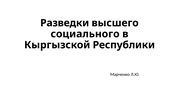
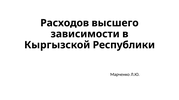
Разведки: Разведки -> Расходов
социального: социального -> зависимости
